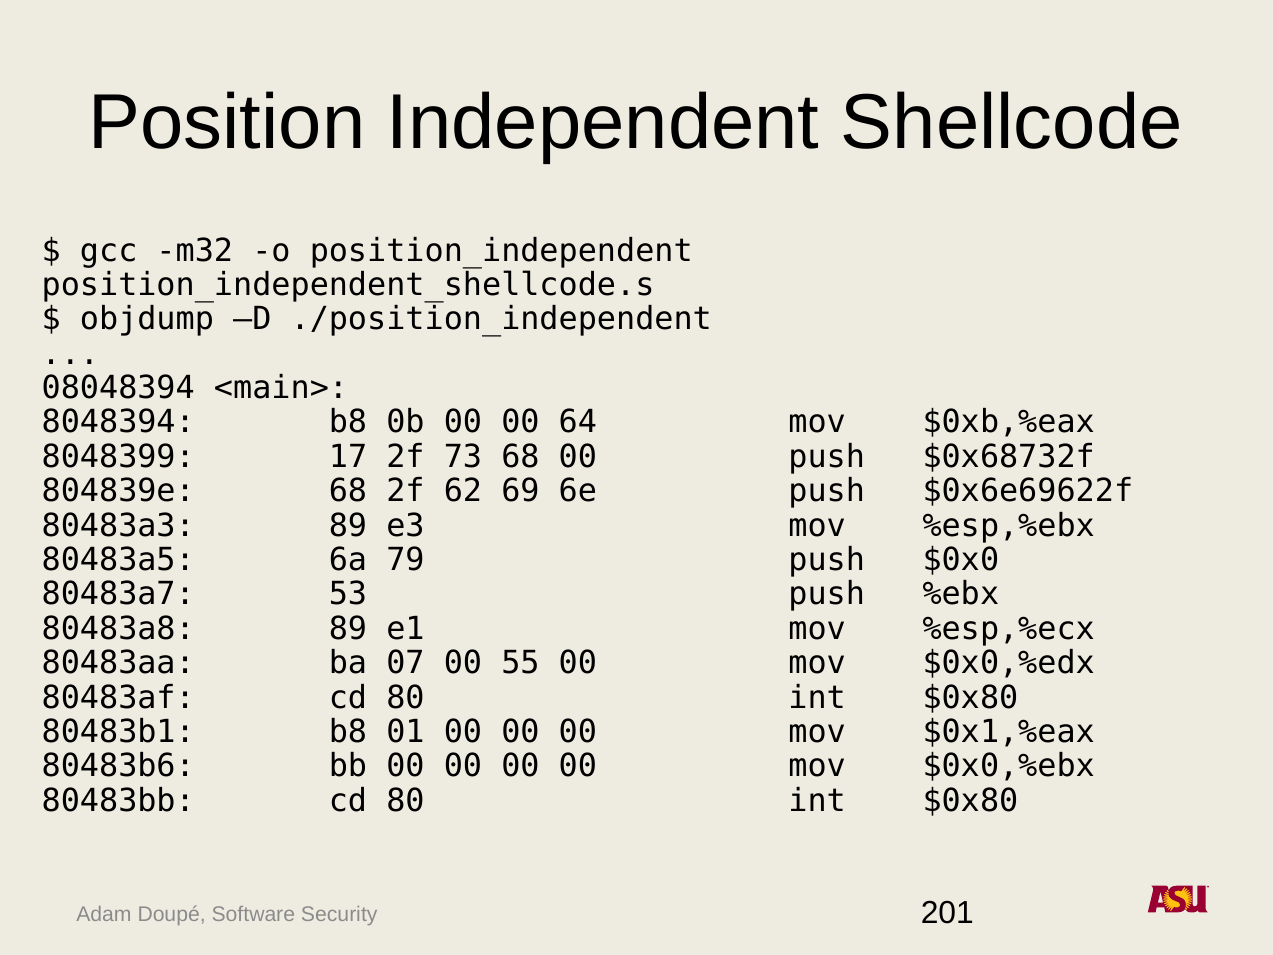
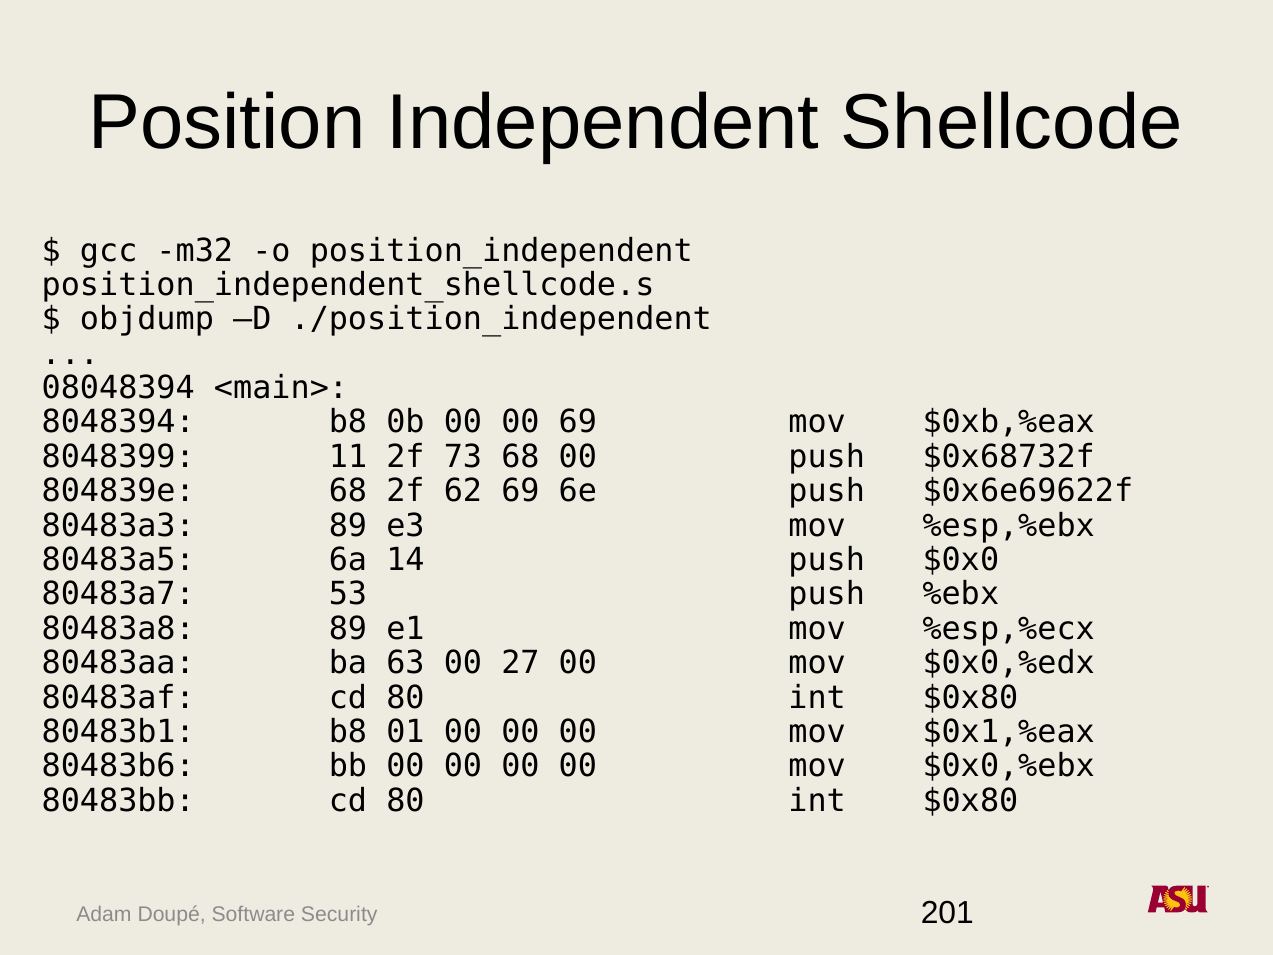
00 64: 64 -> 69
17: 17 -> 11
79: 79 -> 14
07: 07 -> 63
55: 55 -> 27
